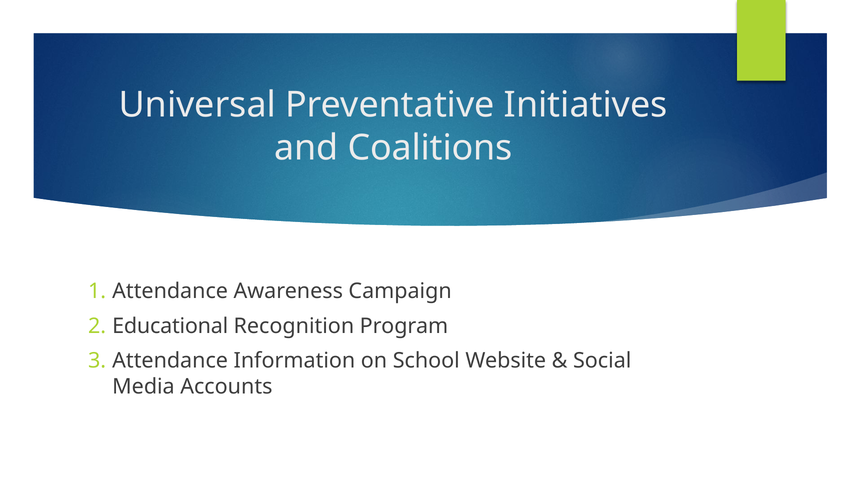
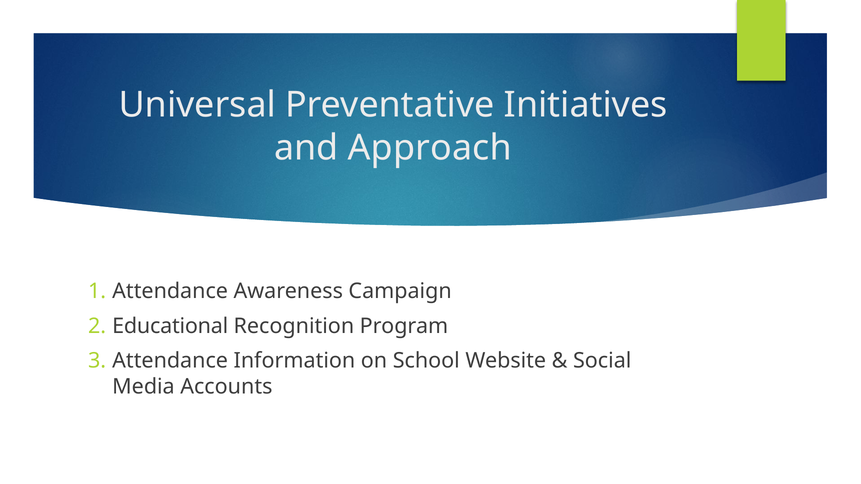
Coalitions: Coalitions -> Approach
